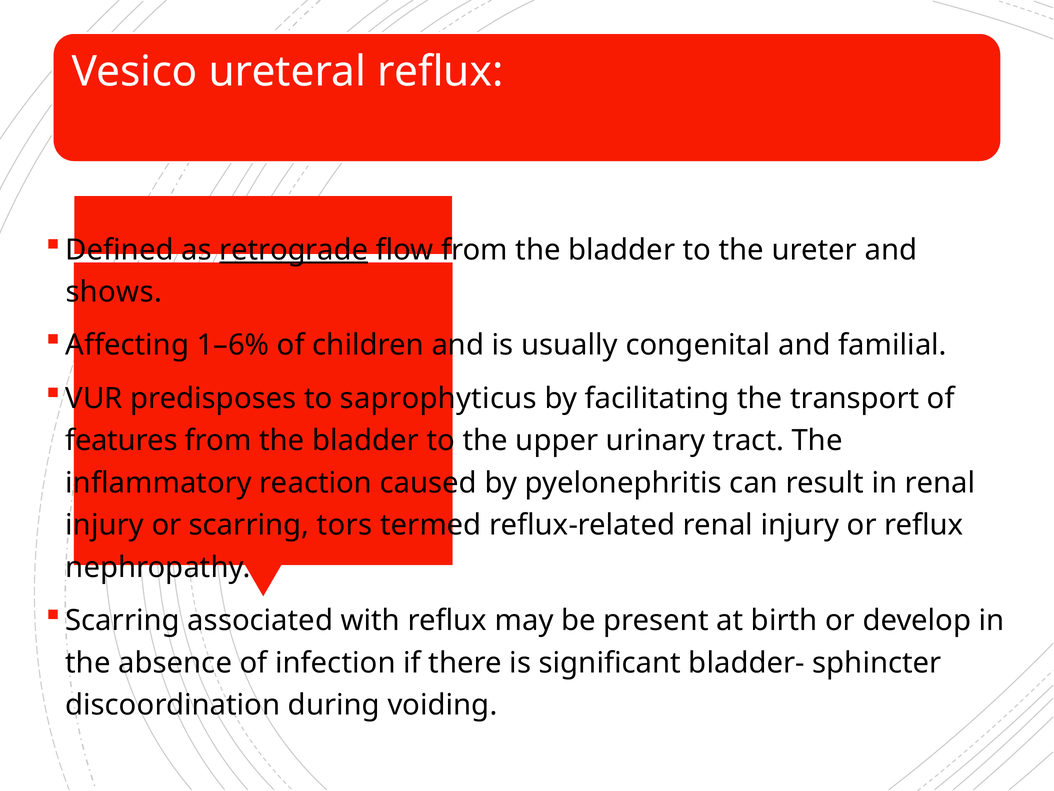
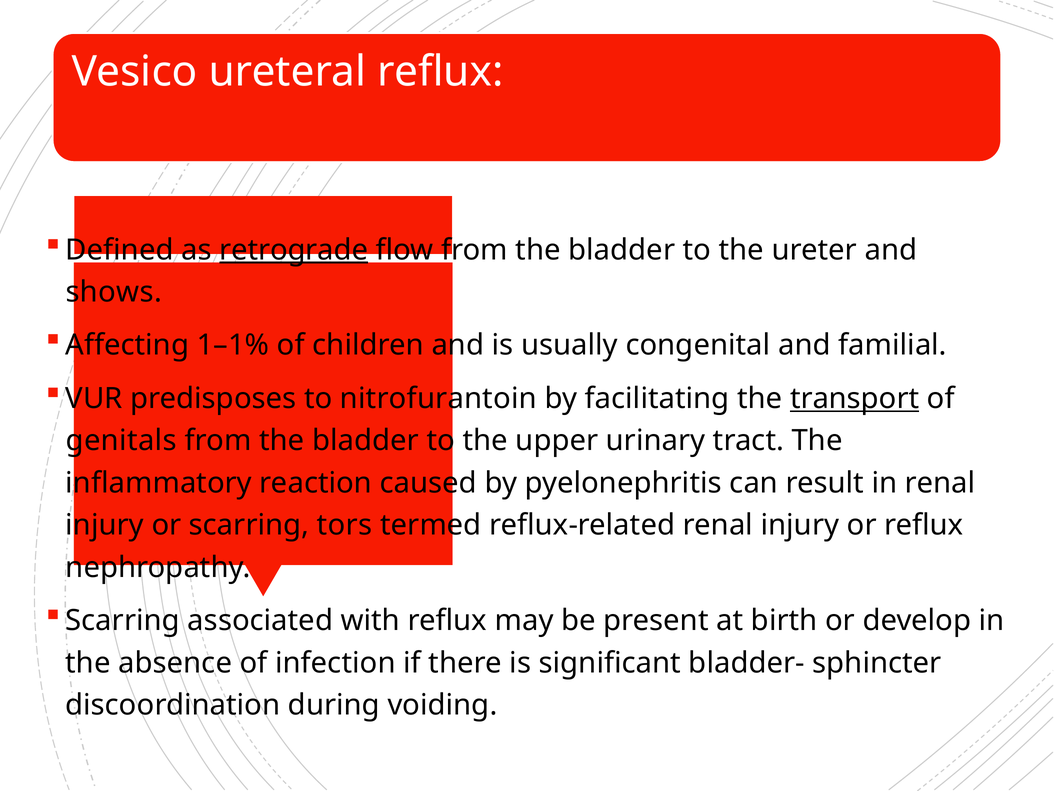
1–6%: 1–6% -> 1–1%
saprophyticus: saprophyticus -> nitrofurantoin
transport underline: none -> present
features: features -> genitals
